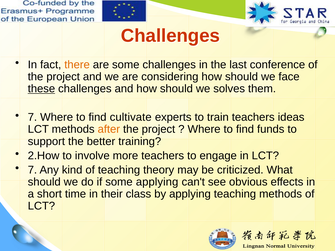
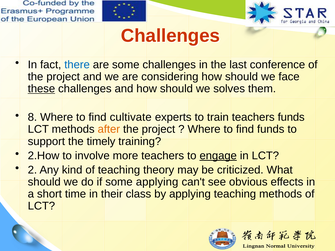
there colour: orange -> blue
7 at (32, 117): 7 -> 8
teachers ideas: ideas -> funds
better: better -> timely
engage underline: none -> present
7 at (32, 170): 7 -> 2
